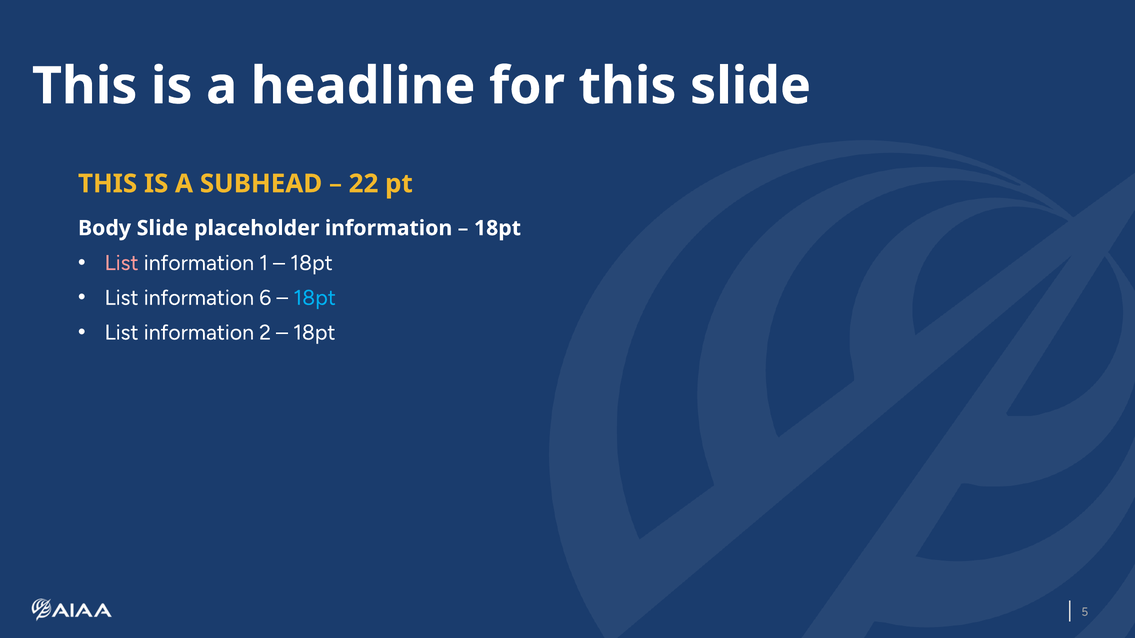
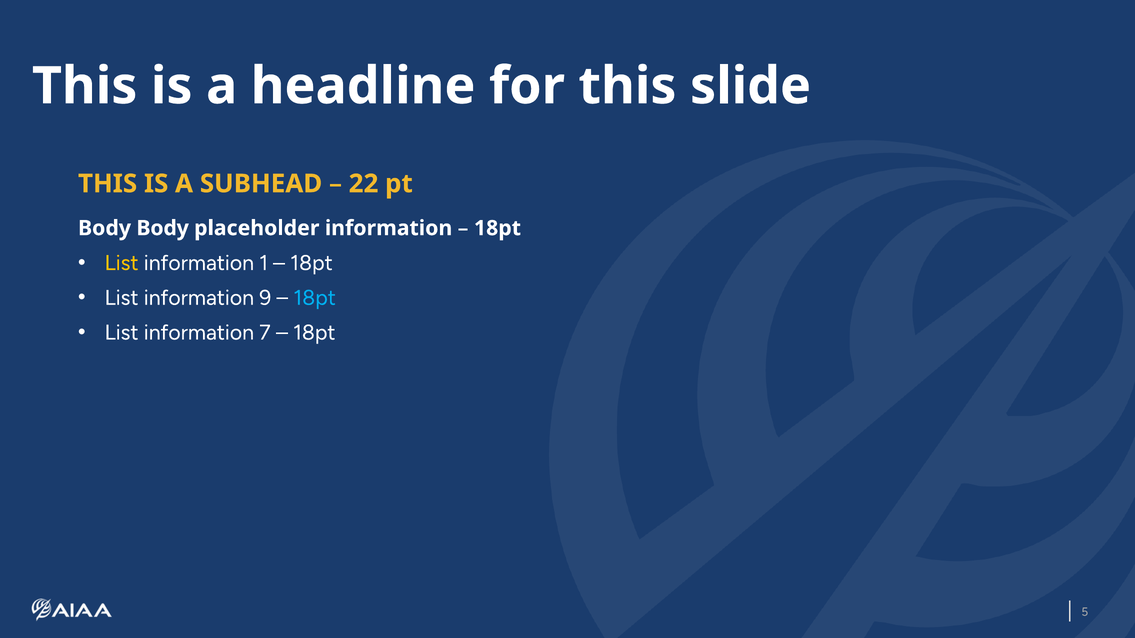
Body Slide: Slide -> Body
List at (122, 263) colour: pink -> yellow
6: 6 -> 9
2: 2 -> 7
